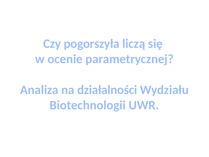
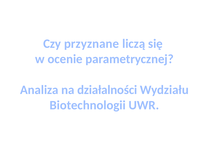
pogorszyła: pogorszyła -> przyznane
